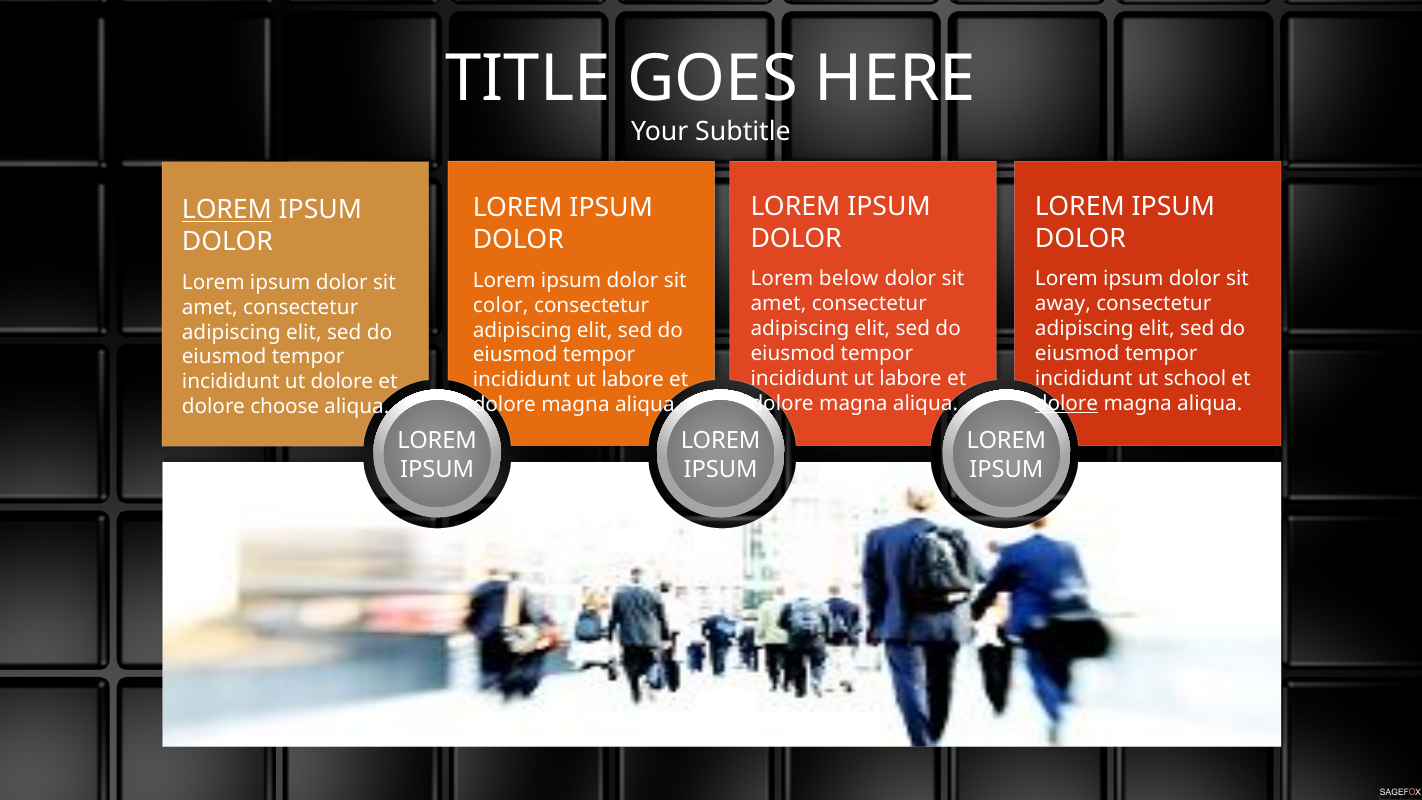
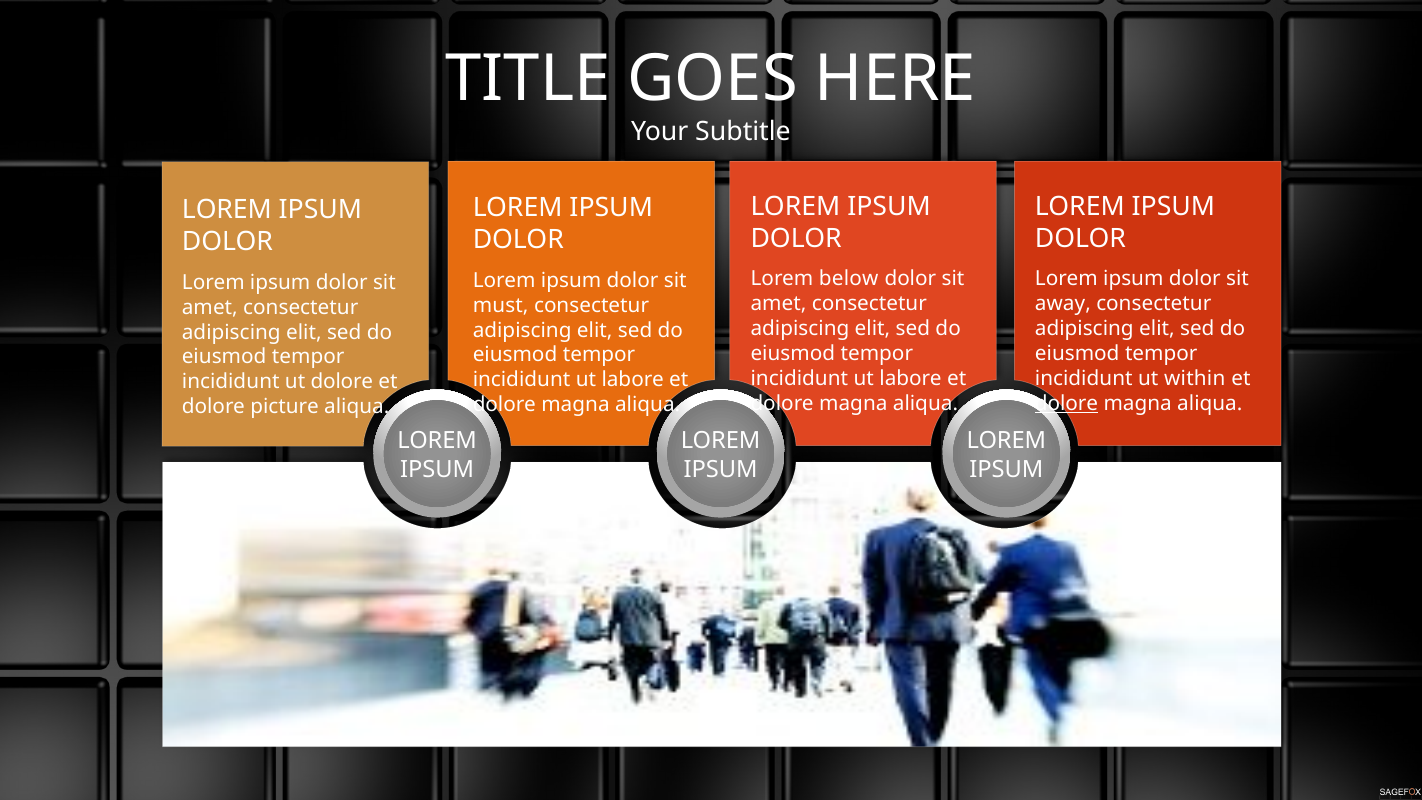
LOREM at (227, 210) underline: present -> none
color: color -> must
school: school -> within
choose: choose -> picture
